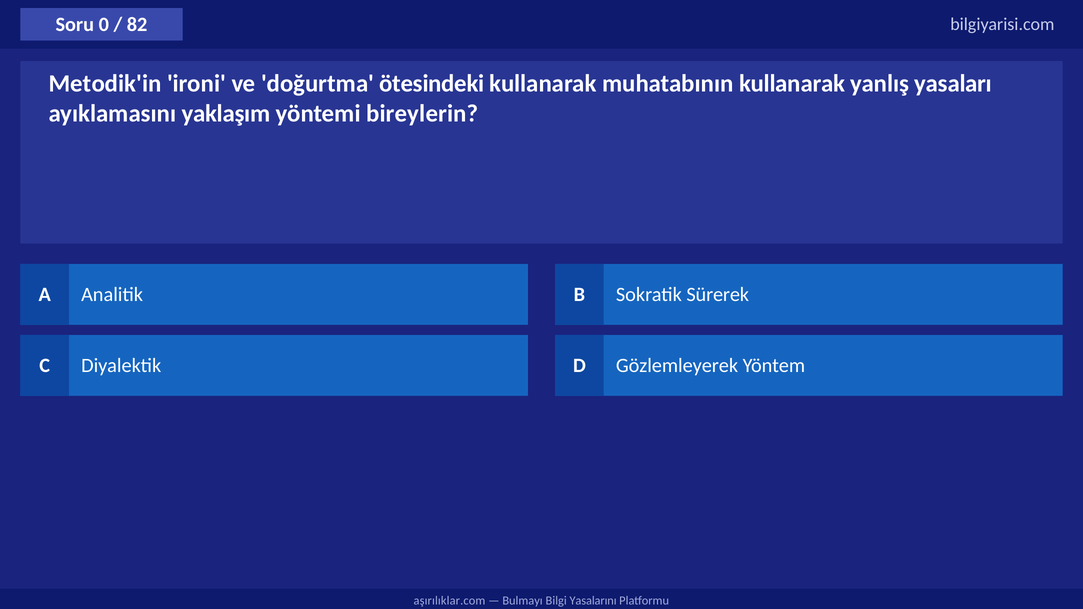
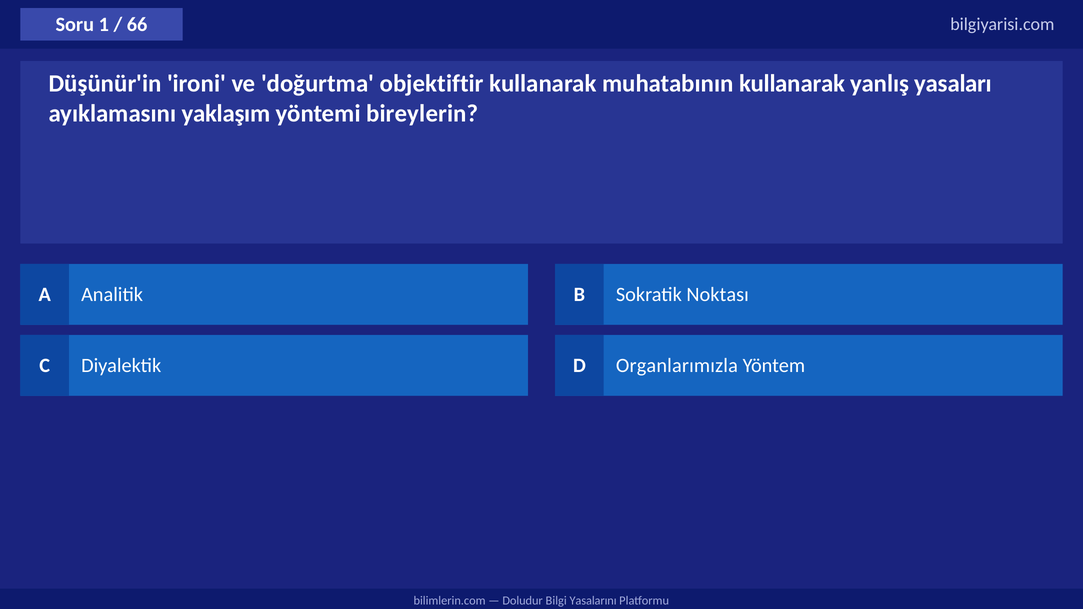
0: 0 -> 1
82: 82 -> 66
Metodik'in: Metodik'in -> Düşünür'in
ötesindeki: ötesindeki -> objektiftir
Sürerek: Sürerek -> Noktası
Gözlemleyerek: Gözlemleyerek -> Organlarımızla
aşırılıklar.com: aşırılıklar.com -> bilimlerin.com
Bulmayı: Bulmayı -> Doludur
